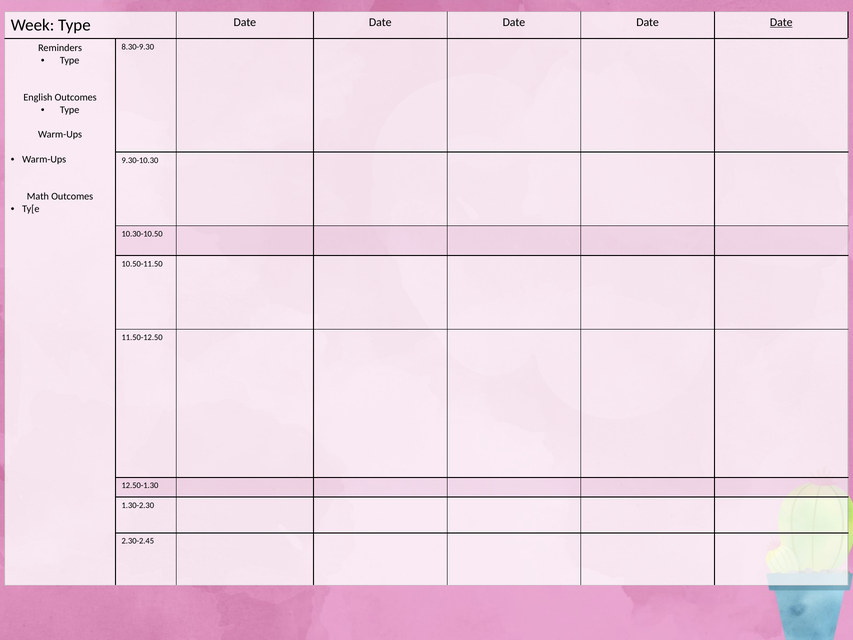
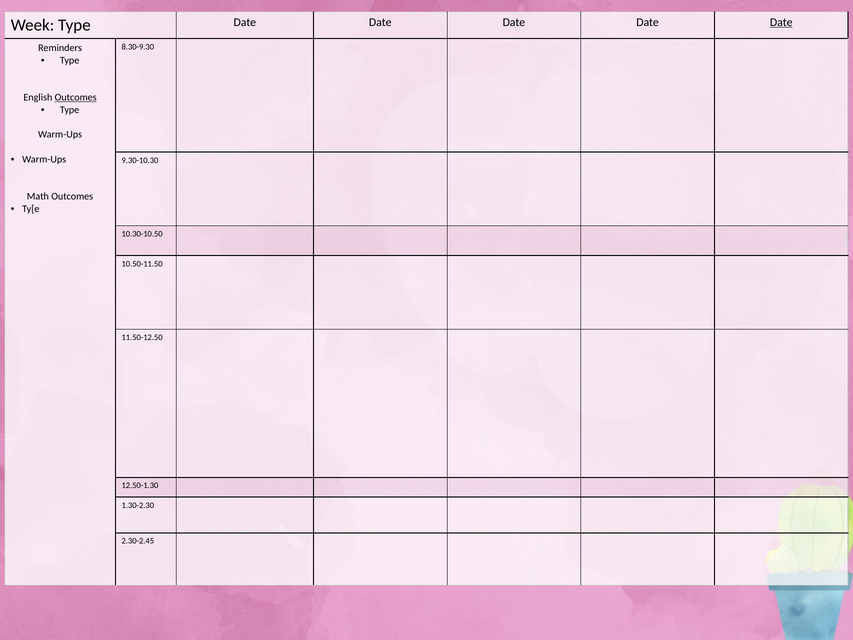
Outcomes at (76, 97) underline: none -> present
